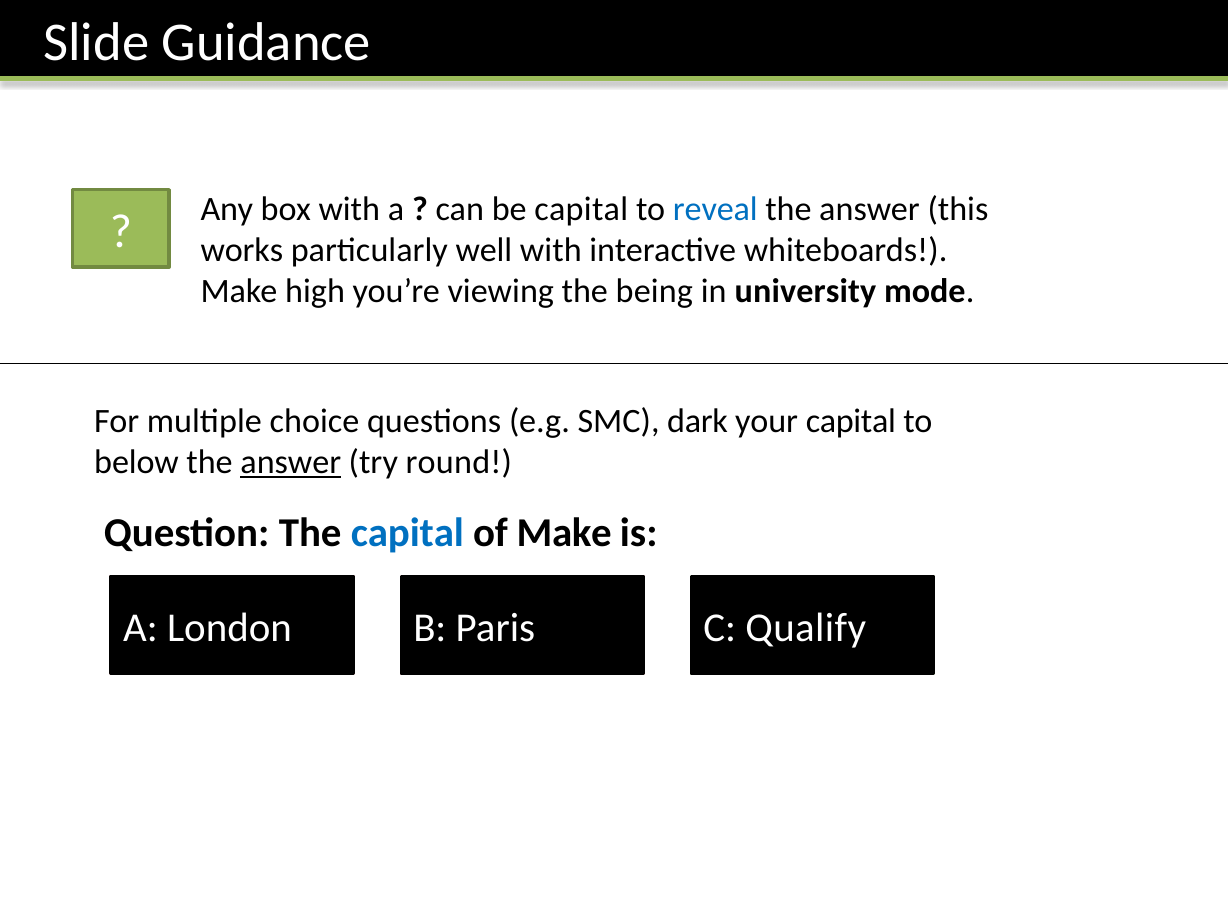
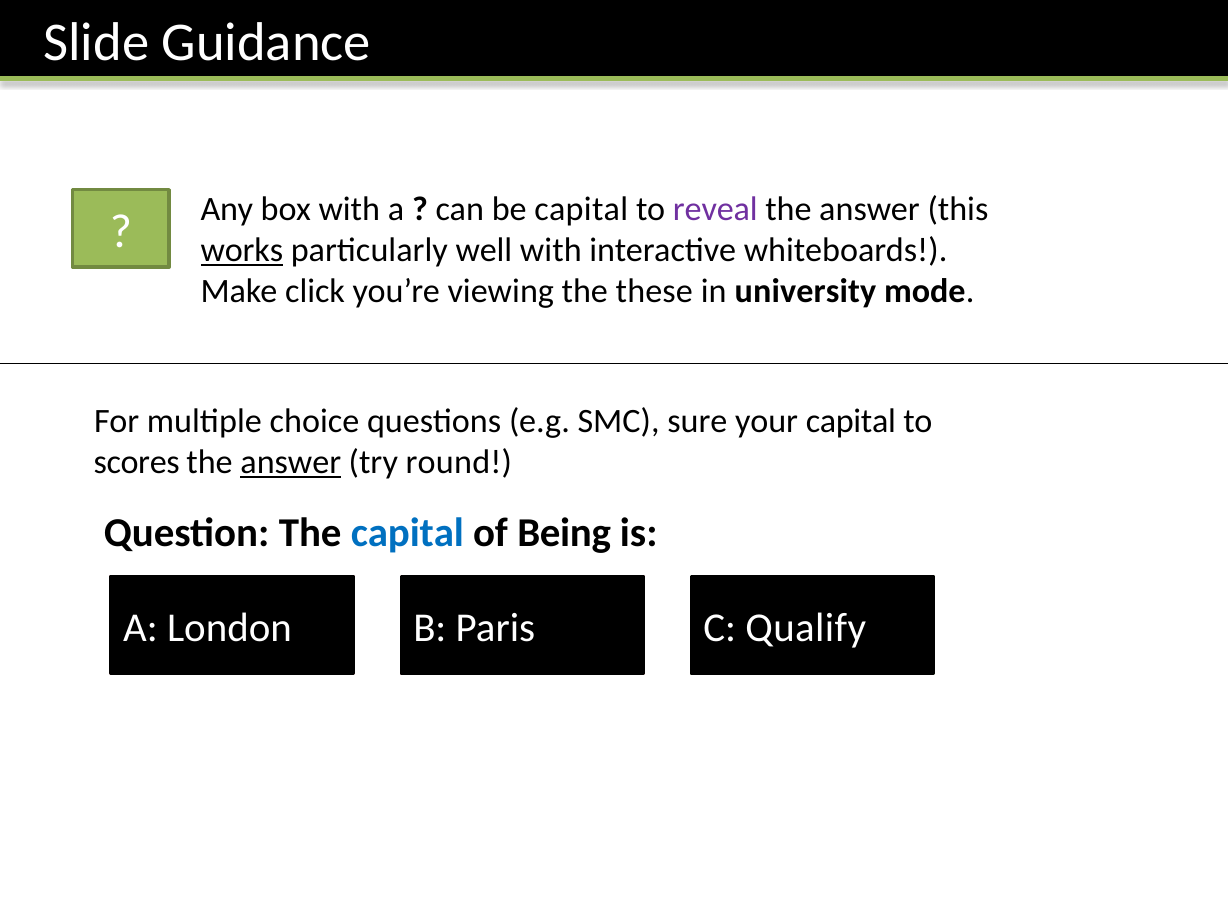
reveal colour: blue -> purple
works underline: none -> present
high: high -> click
being: being -> these
dark: dark -> sure
below: below -> scores
of Make: Make -> Being
